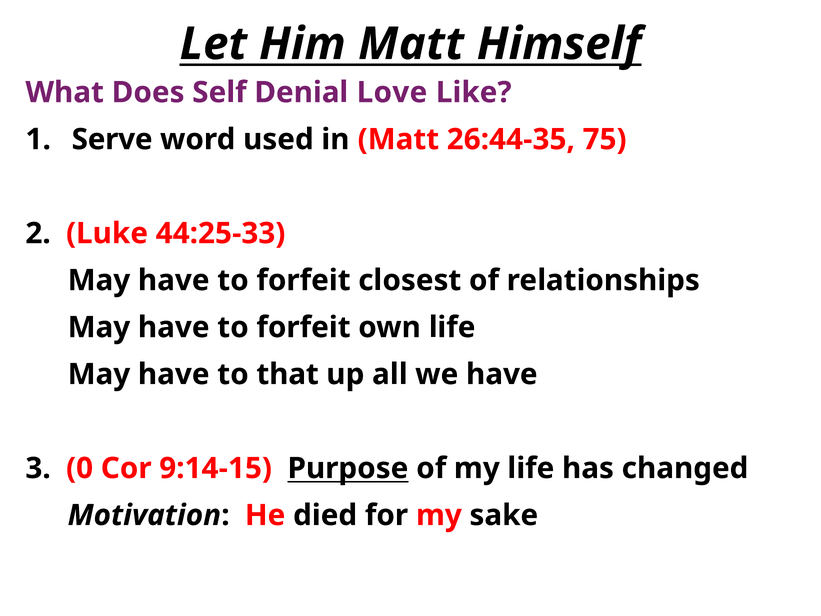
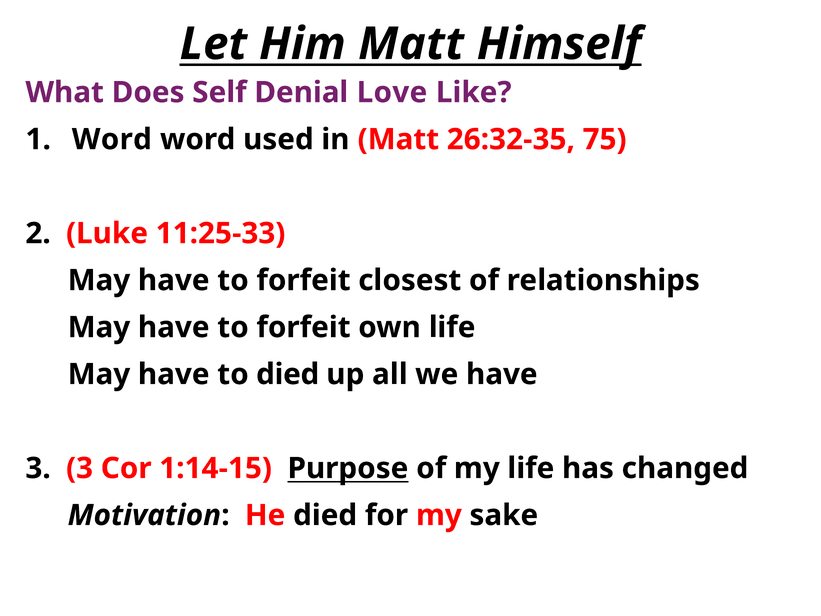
Serve at (112, 139): Serve -> Word
26:44-35: 26:44-35 -> 26:32-35
44:25-33: 44:25-33 -> 11:25-33
to that: that -> died
3 0: 0 -> 3
9:14-15: 9:14-15 -> 1:14-15
